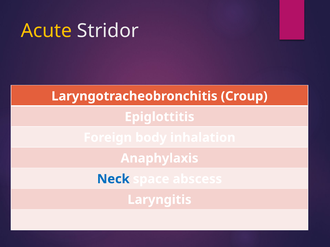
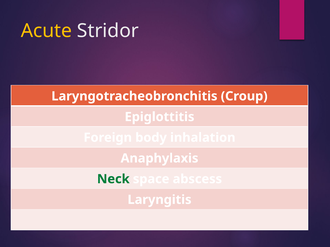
Neck colour: blue -> green
